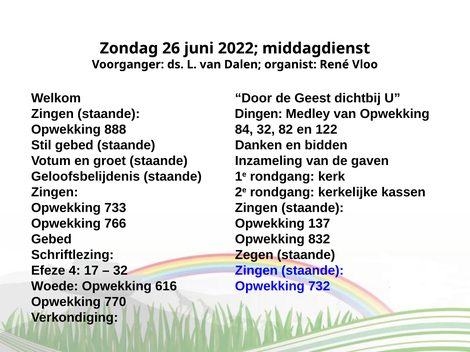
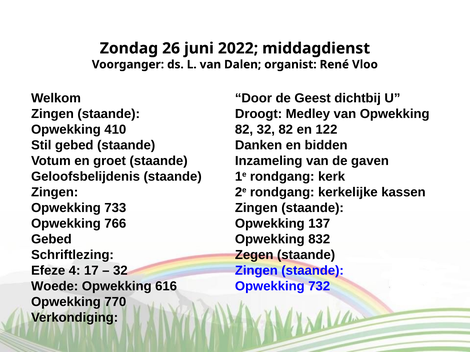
Dingen: Dingen -> Droogt
888: 888 -> 410
84 at (244, 130): 84 -> 82
